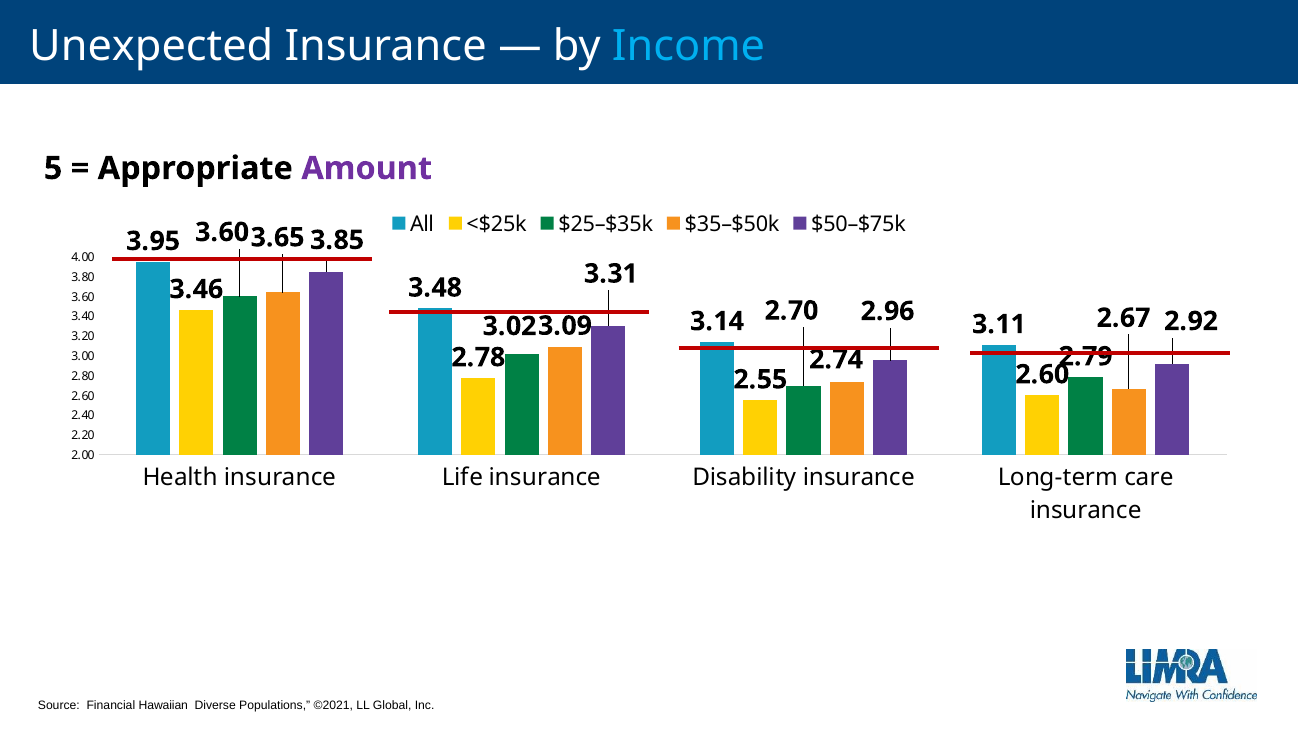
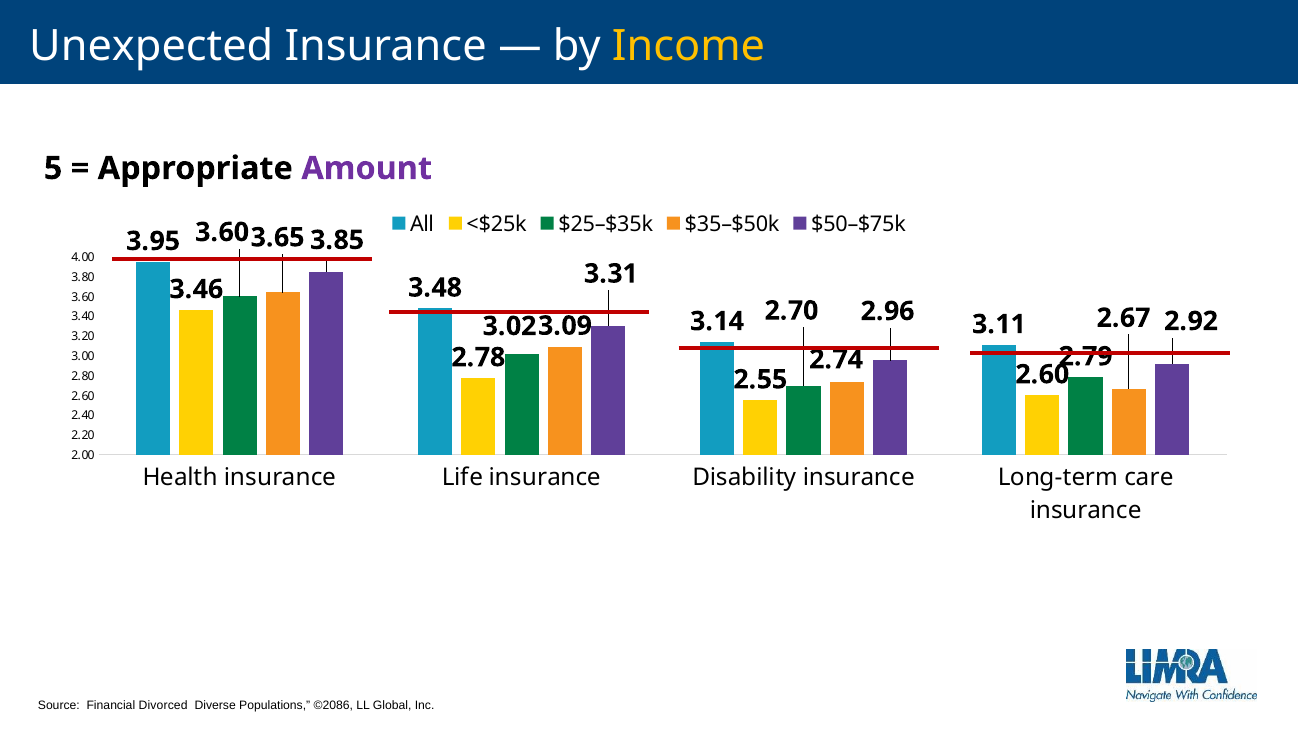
Income colour: light blue -> yellow
Hawaiian: Hawaiian -> Divorced
©2021: ©2021 -> ©2086
